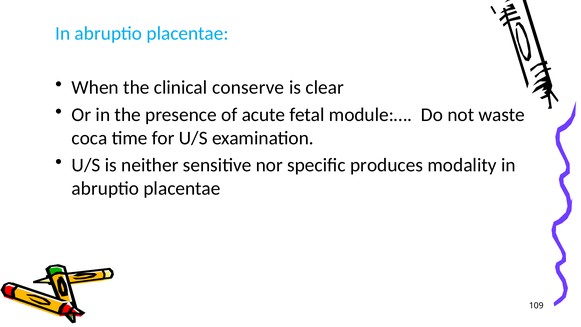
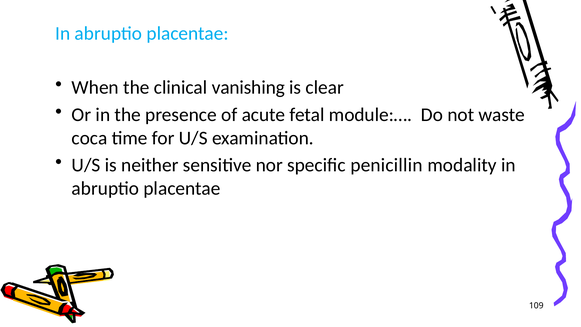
conserve: conserve -> vanishing
produces: produces -> penicillin
